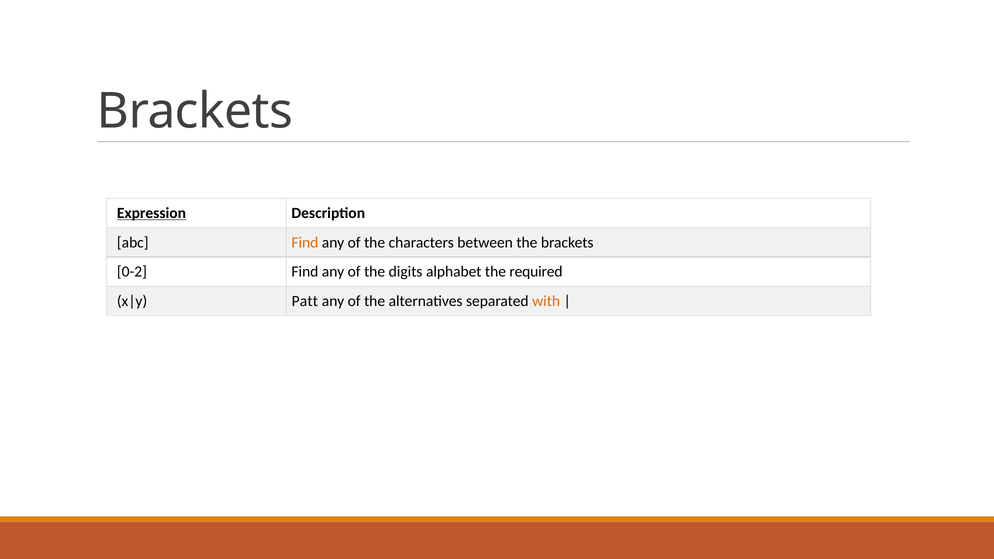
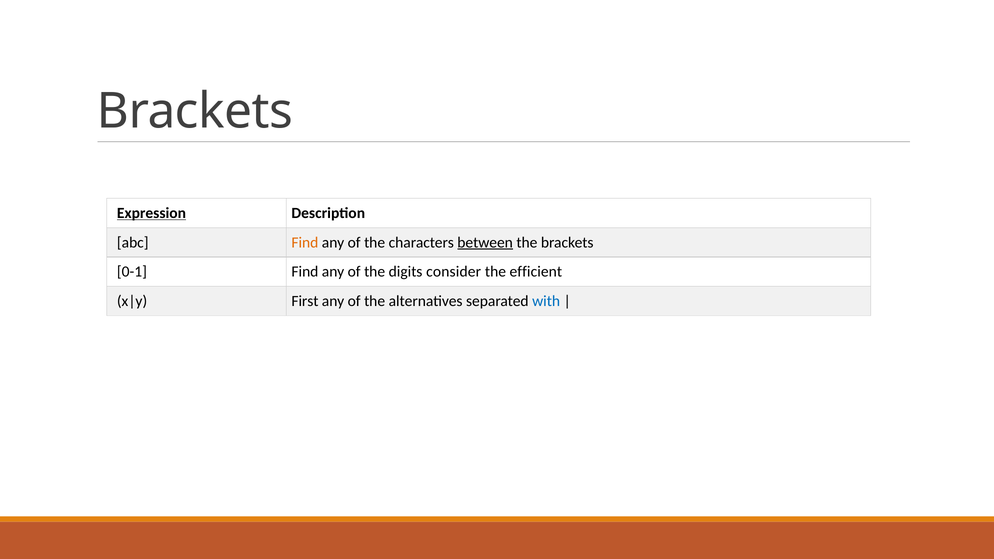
between underline: none -> present
0-2: 0-2 -> 0-1
alphabet: alphabet -> consider
required: required -> efficient
Patt: Patt -> First
with colour: orange -> blue
